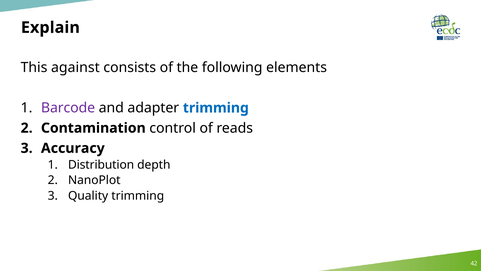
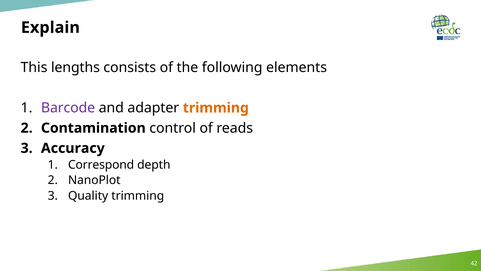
against: against -> lengths
trimming at (216, 108) colour: blue -> orange
Distribution: Distribution -> Correspond
